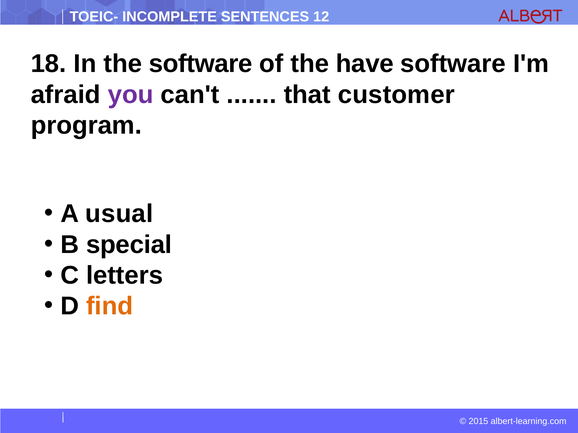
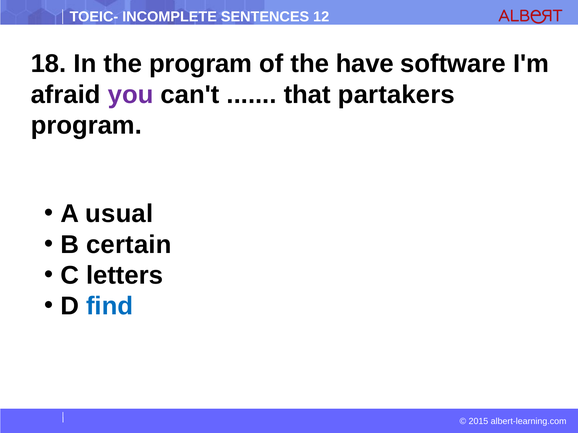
the software: software -> program
customer: customer -> partakers
special: special -> certain
find colour: orange -> blue
